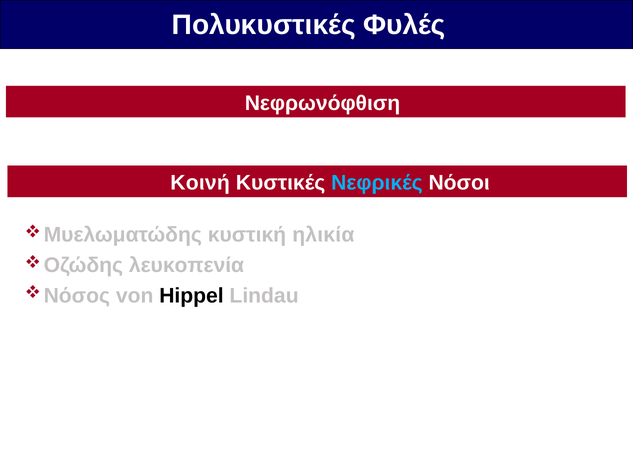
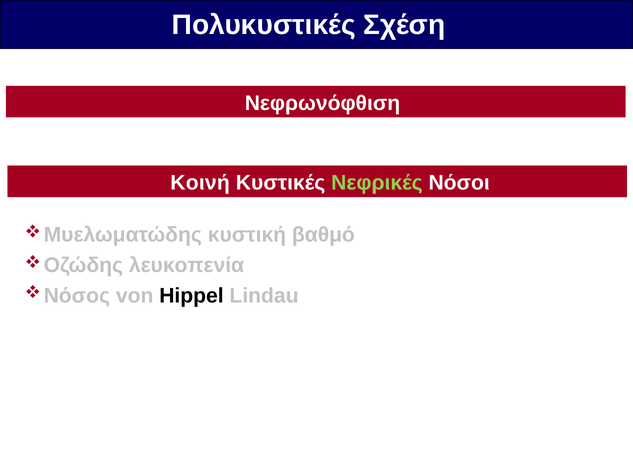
Φυλές: Φυλές -> Σχέση
Νεφρικές colour: light blue -> light green
ηλικία: ηλικία -> βαθμό
